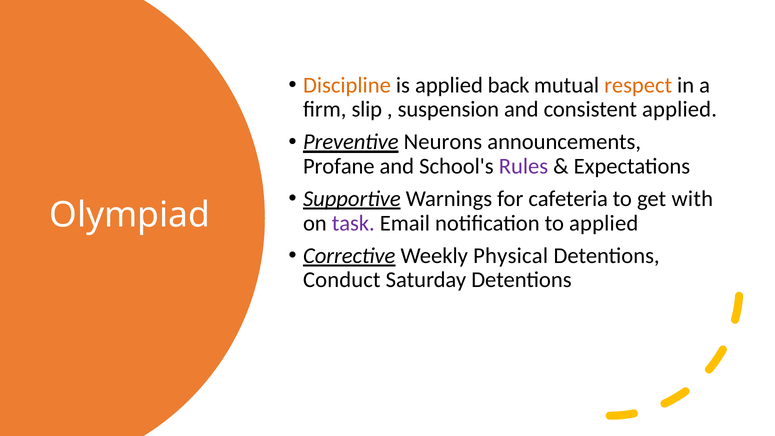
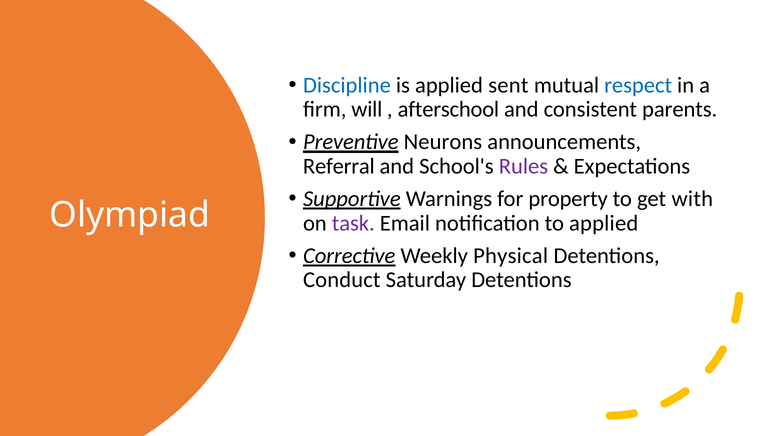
Discipline colour: orange -> blue
back: back -> sent
respect colour: orange -> blue
slip: slip -> will
suspension: suspension -> afterschool
consistent applied: applied -> parents
Profane: Profane -> Referral
cafeteria: cafeteria -> property
